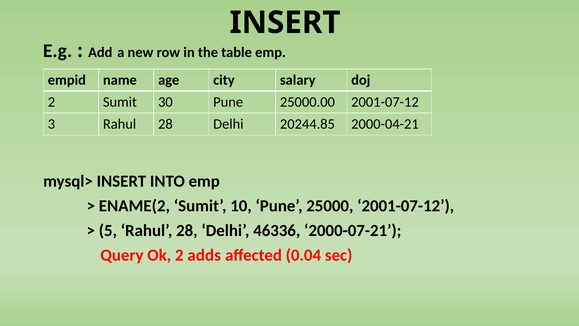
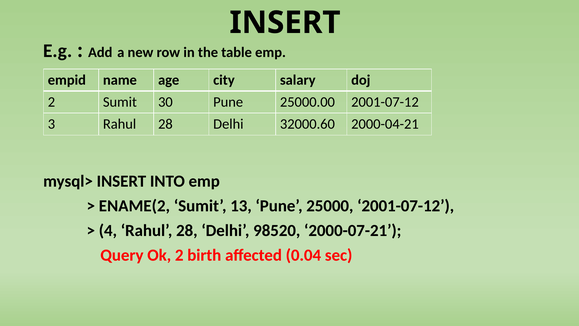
20244.85: 20244.85 -> 32000.60
10: 10 -> 13
5: 5 -> 4
46336: 46336 -> 98520
adds: adds -> birth
